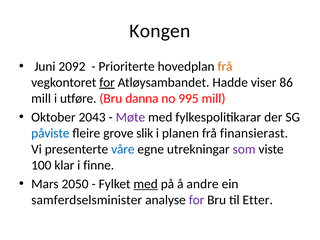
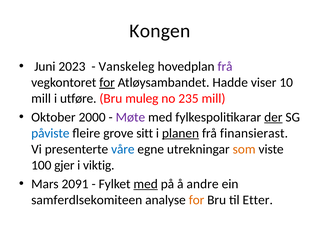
2092: 2092 -> 2023
Prioriterte: Prioriterte -> Vanskeleg
frå at (225, 67) colour: orange -> purple
86: 86 -> 10
danna: danna -> muleg
995: 995 -> 235
2043: 2043 -> 2000
der underline: none -> present
slik: slik -> sitt
planen underline: none -> present
som colour: purple -> orange
klar: klar -> gjer
finne: finne -> viktig
2050: 2050 -> 2091
samferdselsminister: samferdselsminister -> samferdlsekomiteen
for at (197, 200) colour: purple -> orange
